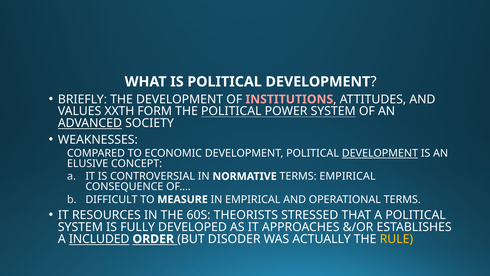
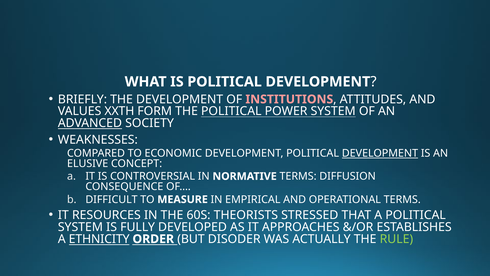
TERMS EMPIRICAL: EMPIRICAL -> DIFFUSION
INCLUDED: INCLUDED -> ETHNICITY
RULE colour: yellow -> light green
